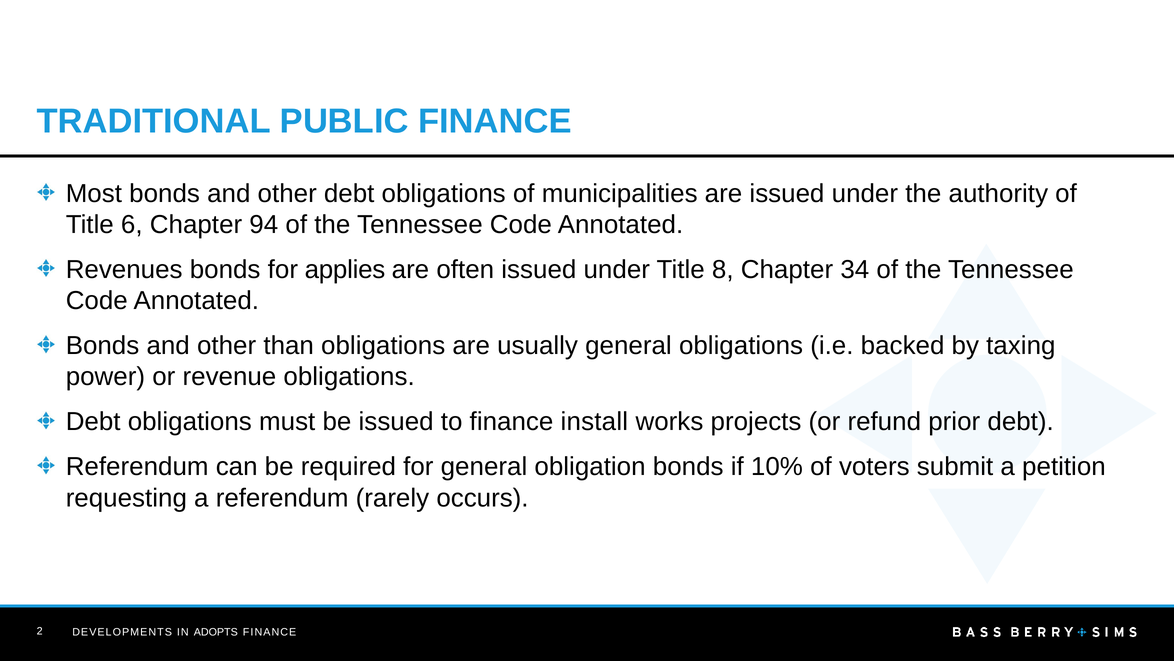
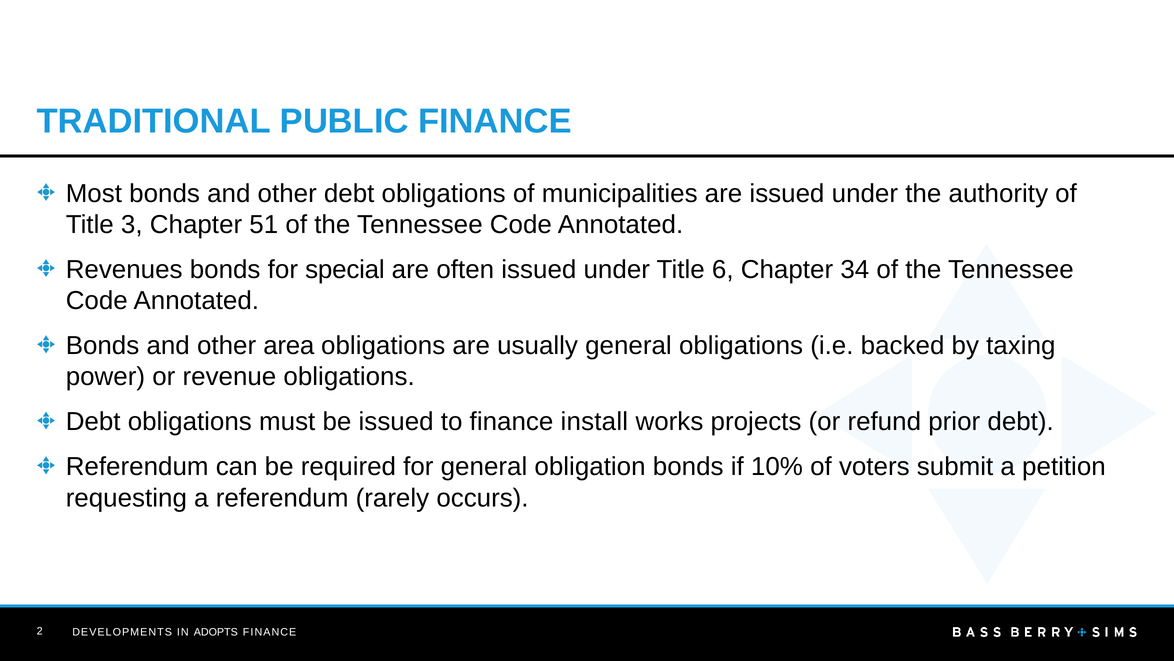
6: 6 -> 3
94: 94 -> 51
applies: applies -> special
8: 8 -> 6
than: than -> area
